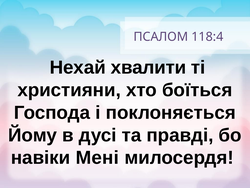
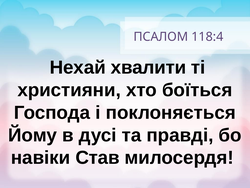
Мені: Мені -> Став
